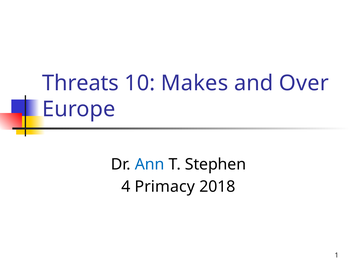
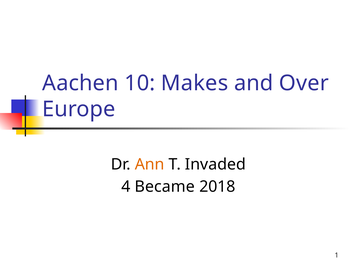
Threats: Threats -> Aachen
Ann colour: blue -> orange
Stephen: Stephen -> Invaded
Primacy: Primacy -> Became
